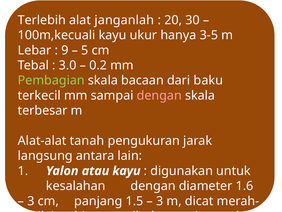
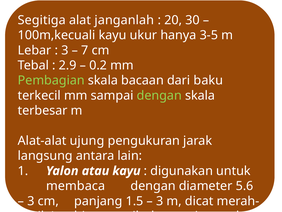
Terlebih: Terlebih -> Segitiga
9 at (65, 50): 9 -> 3
5: 5 -> 7
3.0: 3.0 -> 2.9
dengan at (159, 95) colour: pink -> light green
tanah: tanah -> ujung
kesalahan: kesalahan -> membaca
1.6: 1.6 -> 5.6
